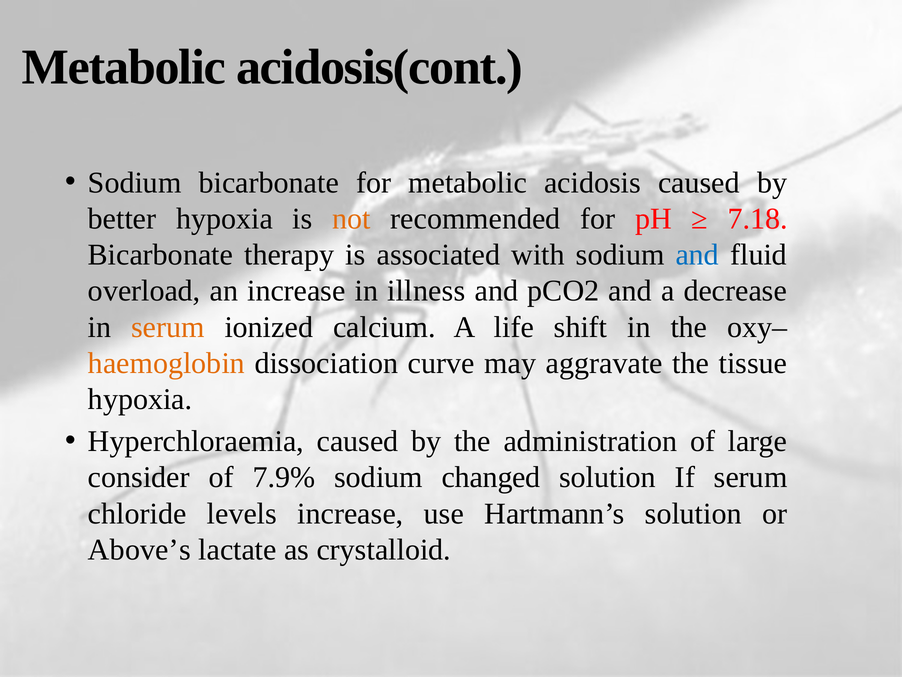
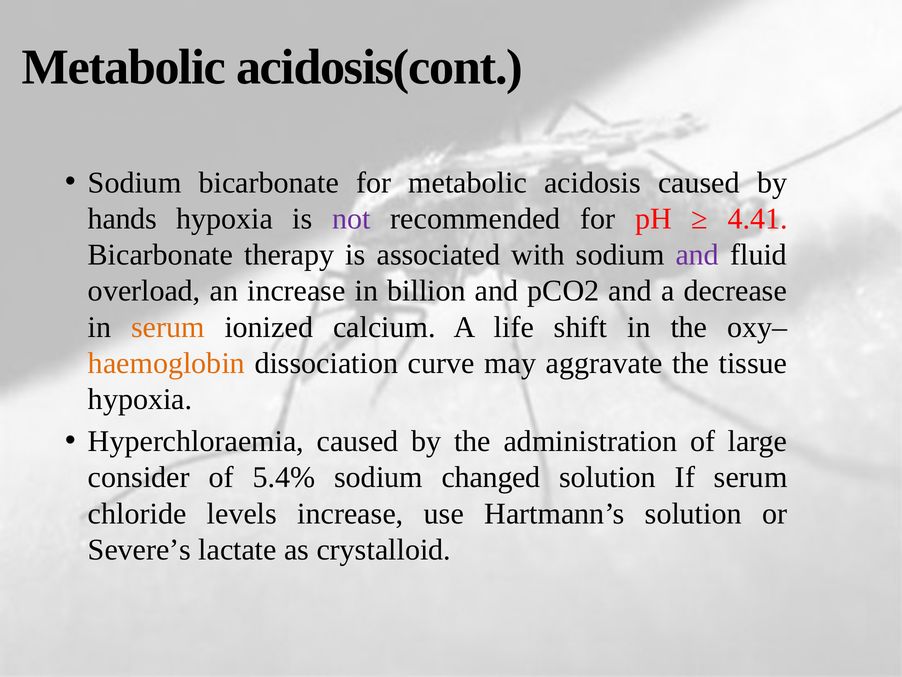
better: better -> hands
not colour: orange -> purple
7.18: 7.18 -> 4.41
and at (697, 255) colour: blue -> purple
illness: illness -> billion
7.9%: 7.9% -> 5.4%
Above’s: Above’s -> Severe’s
